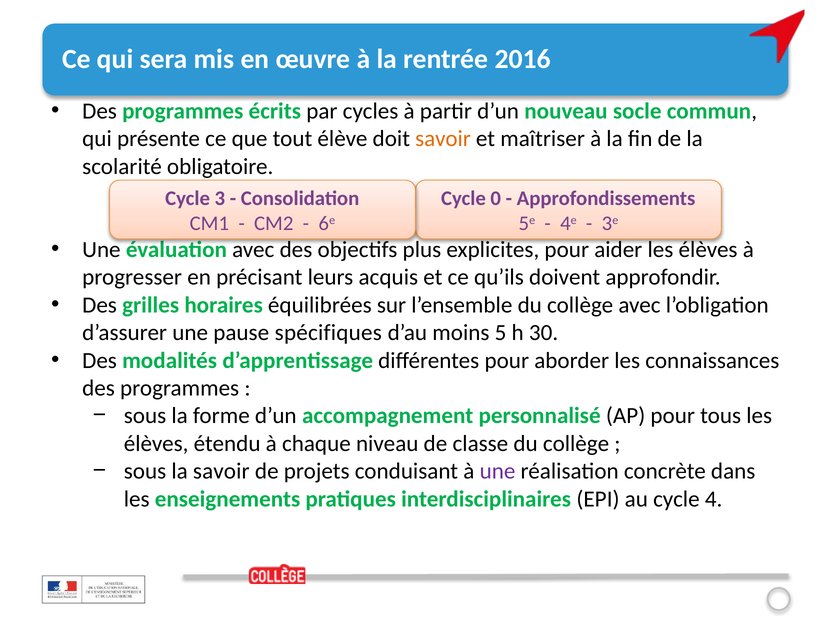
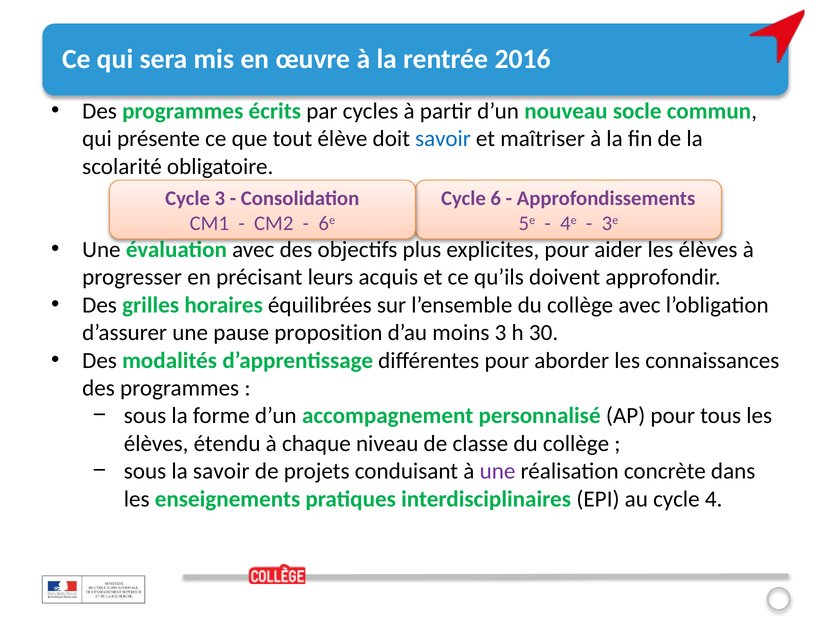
savoir at (443, 139) colour: orange -> blue
0: 0 -> 6
spécifiques: spécifiques -> proposition
moins 5: 5 -> 3
